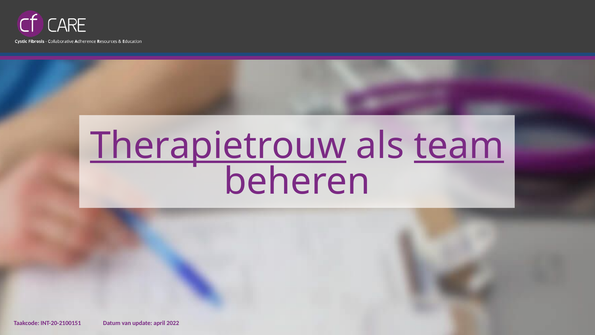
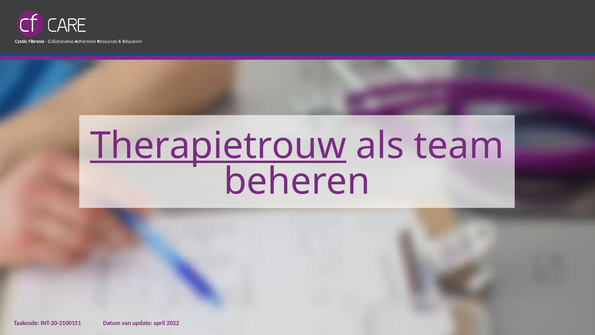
team underline: present -> none
